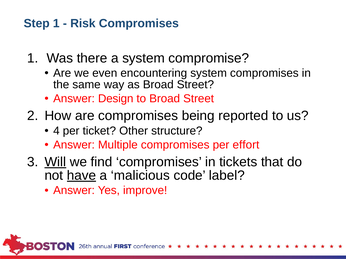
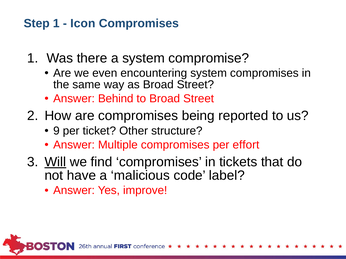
Risk: Risk -> Icon
Design: Design -> Behind
4: 4 -> 9
have underline: present -> none
